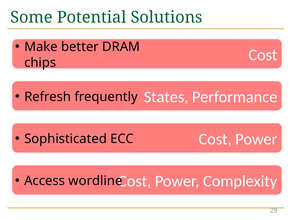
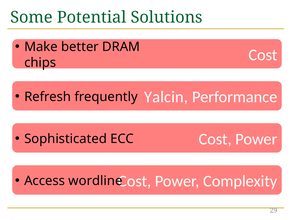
States: States -> Yalcin
